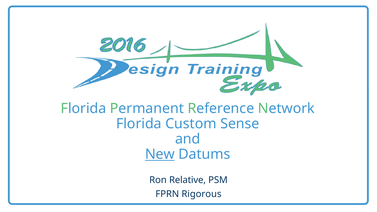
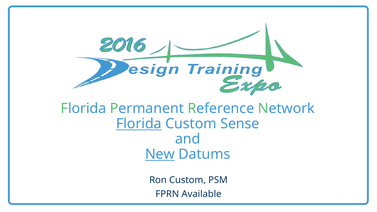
Florida at (139, 124) underline: none -> present
Ron Relative: Relative -> Custom
Rigorous: Rigorous -> Available
